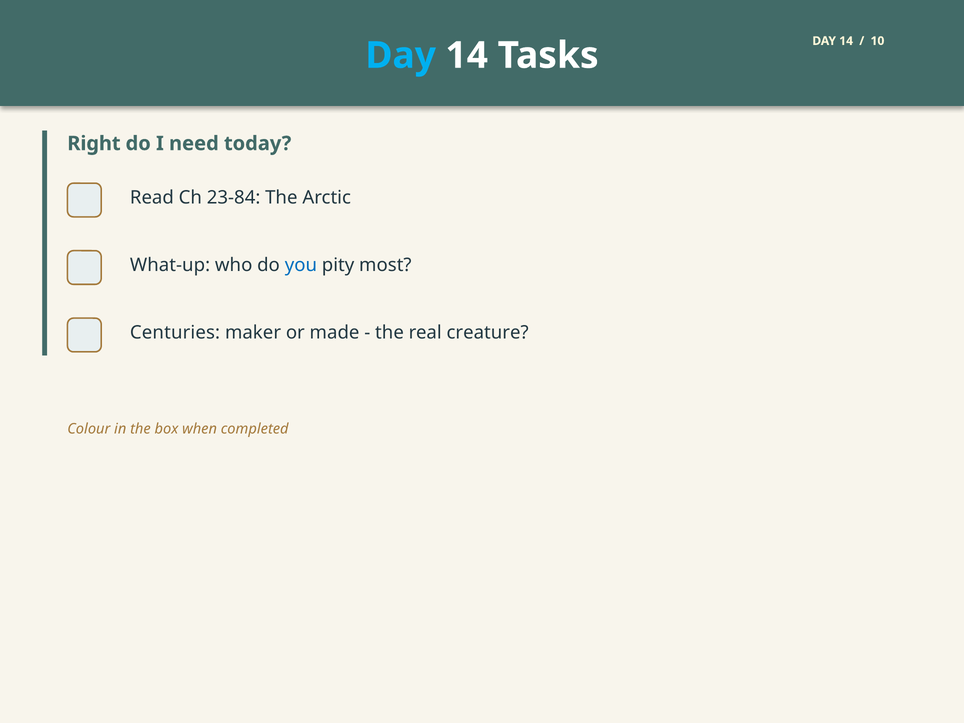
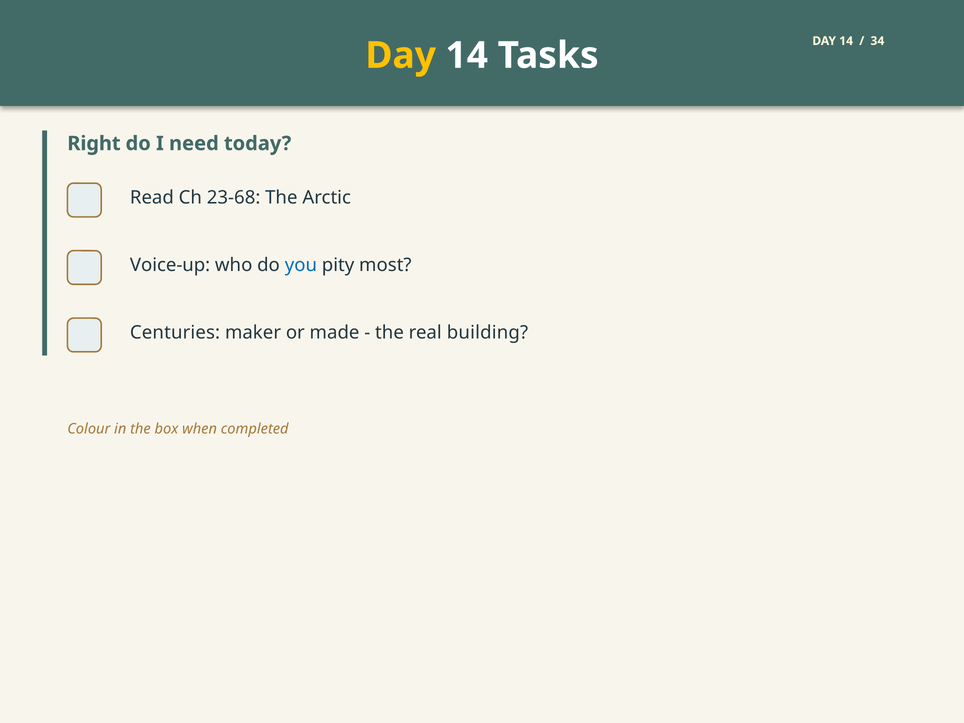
10: 10 -> 34
Day at (401, 56) colour: light blue -> yellow
23-84: 23-84 -> 23-68
What-up: What-up -> Voice-up
creature: creature -> building
